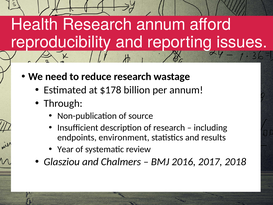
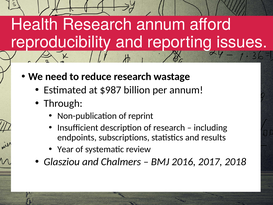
$178: $178 -> $987
source: source -> reprint
environment: environment -> subscriptions
